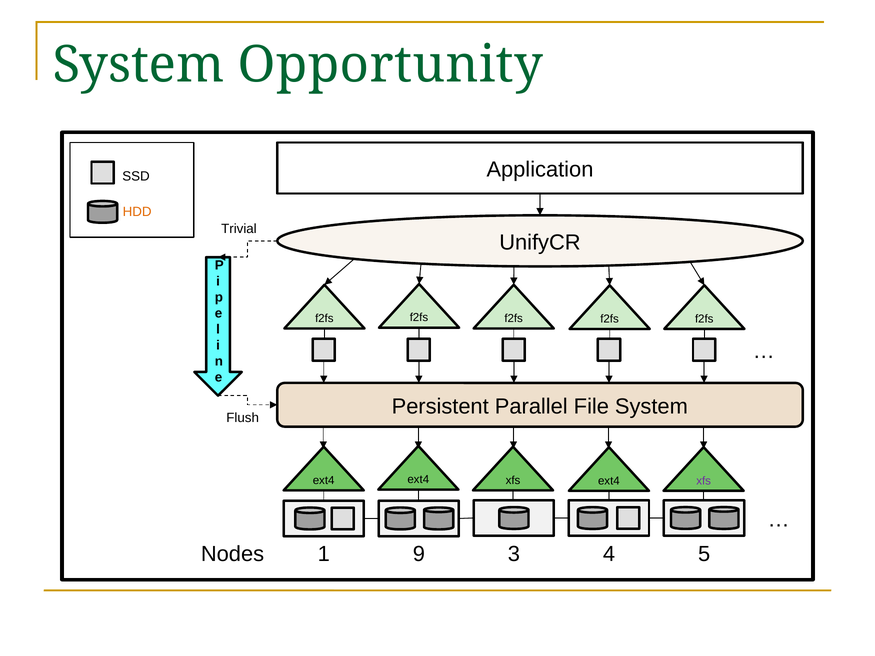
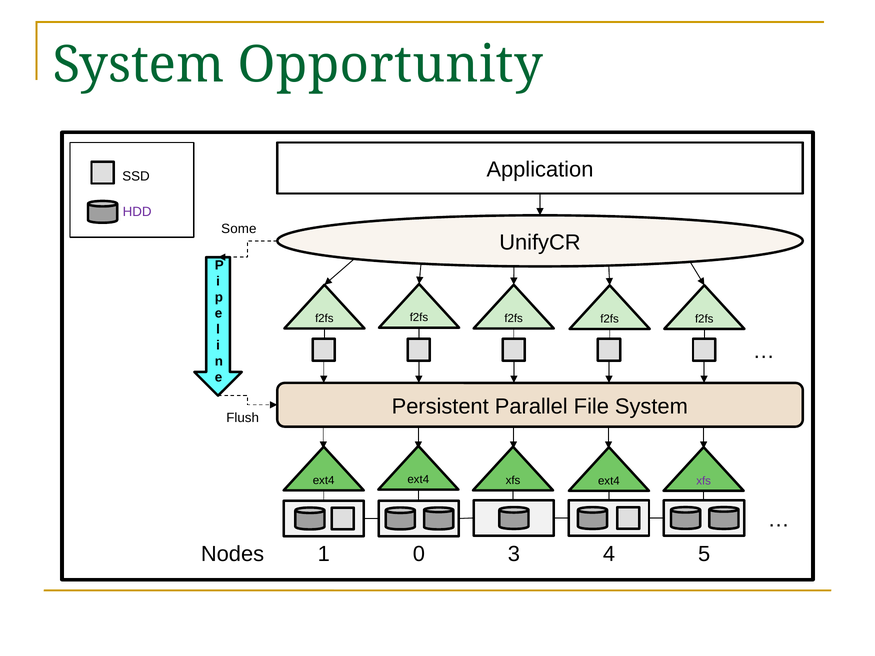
HDD colour: orange -> purple
Trivial: Trivial -> Some
9: 9 -> 0
